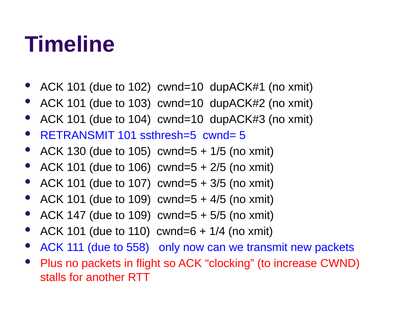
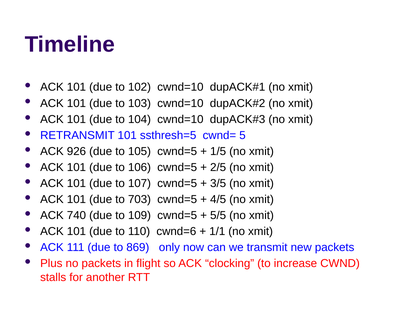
130: 130 -> 926
101 due to 109: 109 -> 703
147: 147 -> 740
1/4: 1/4 -> 1/1
558: 558 -> 869
